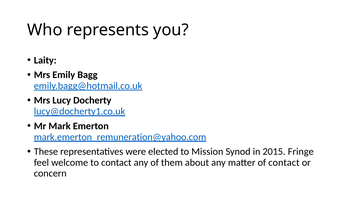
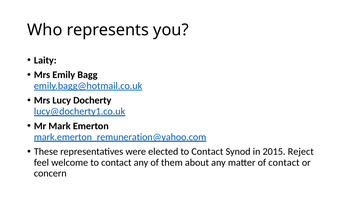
elected to Mission: Mission -> Contact
Fringe: Fringe -> Reject
